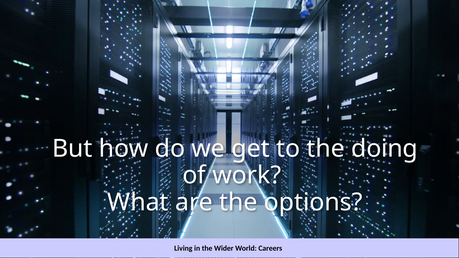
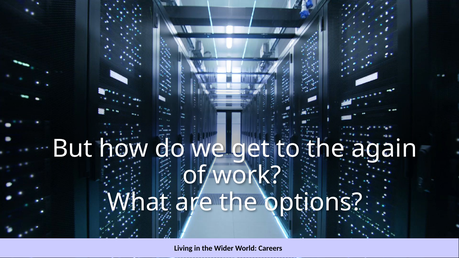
doing: doing -> again
